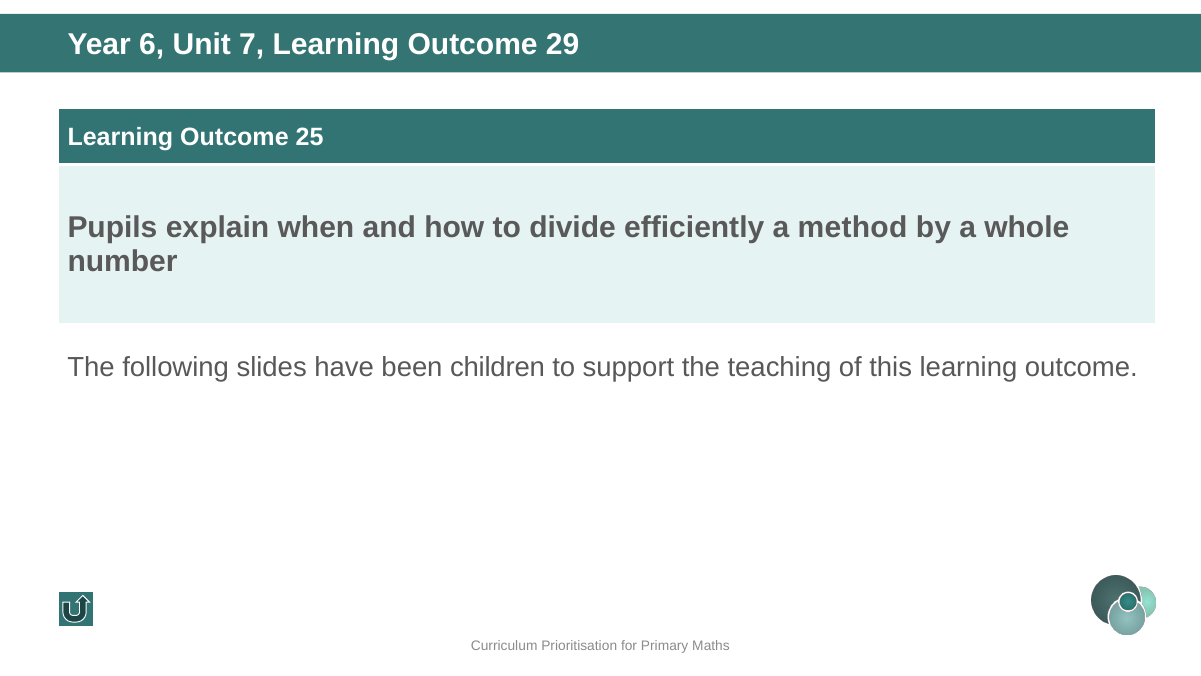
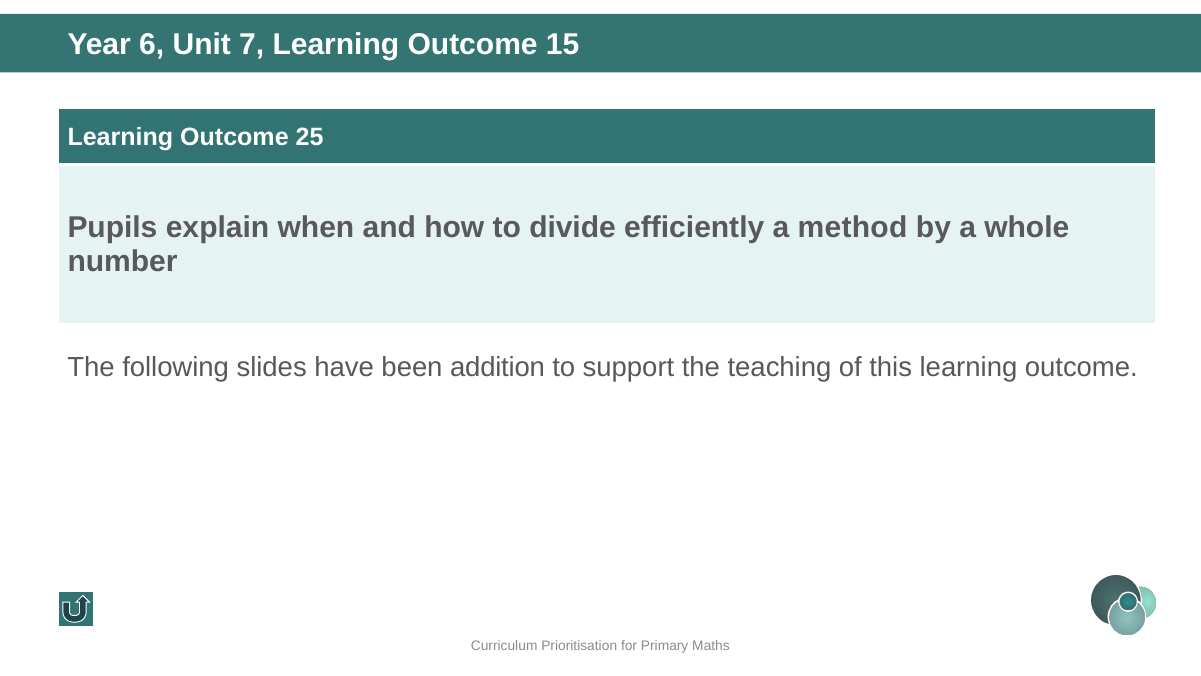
29: 29 -> 15
children: children -> addition
